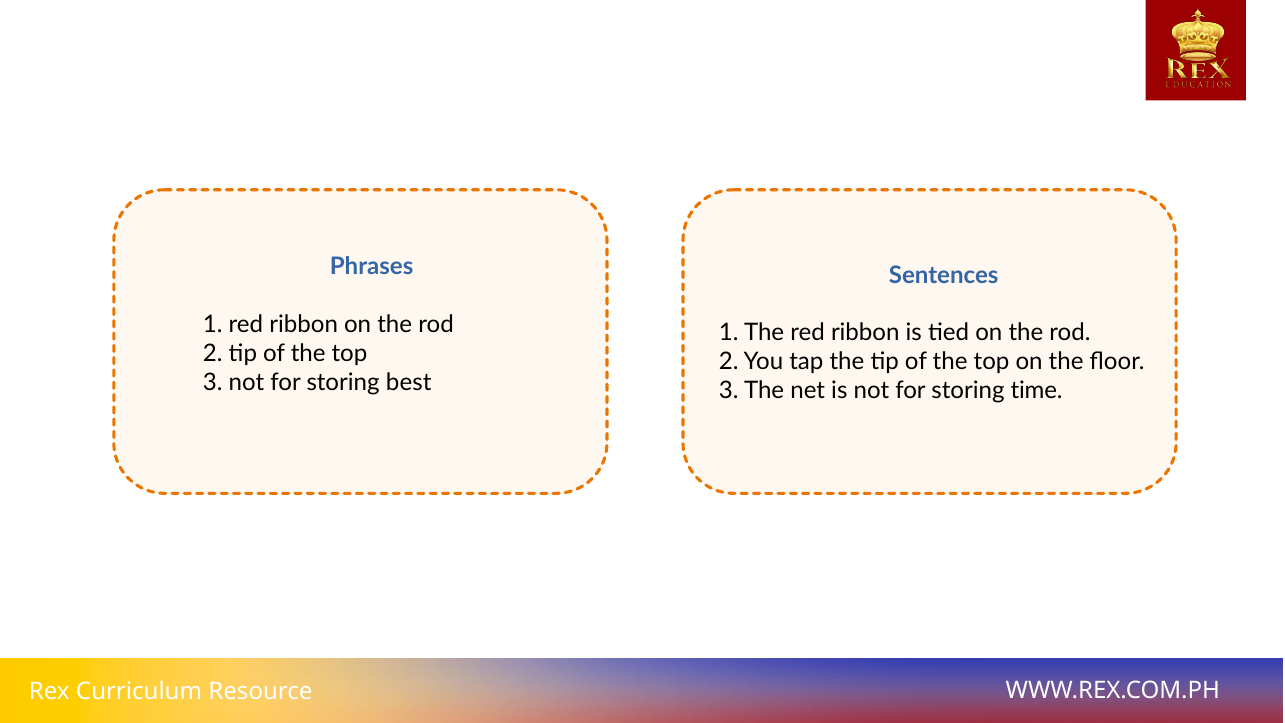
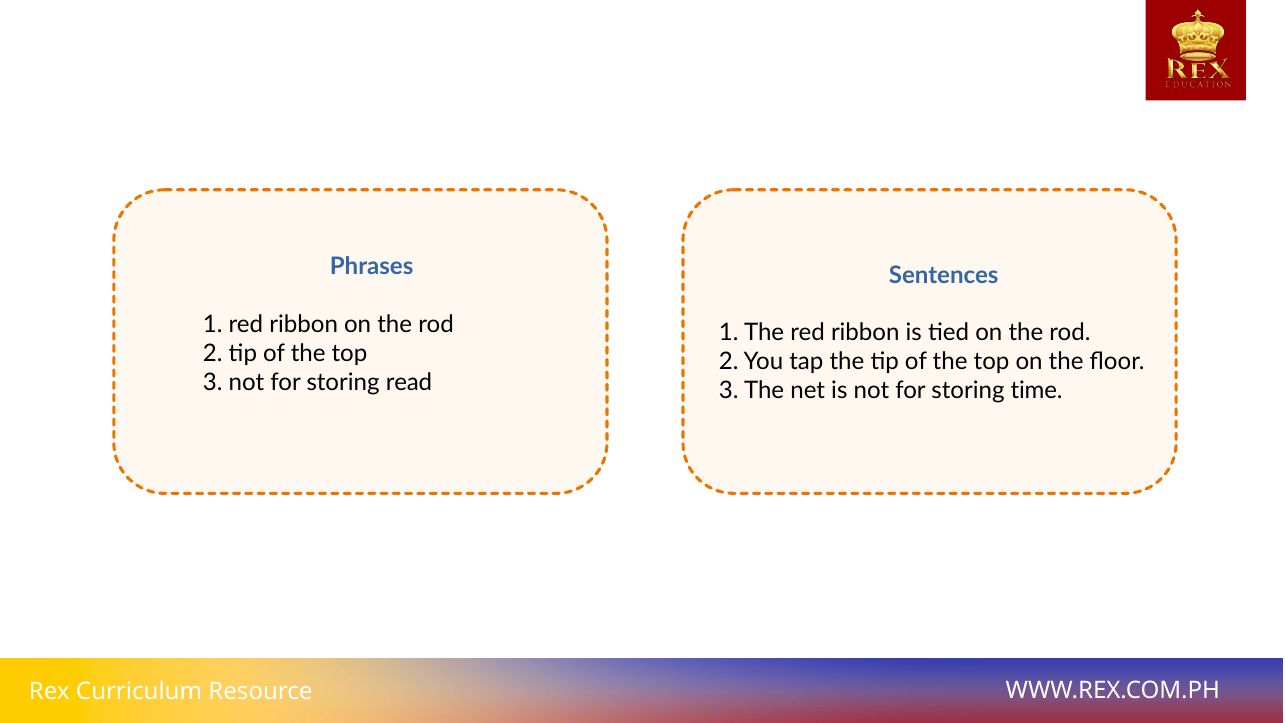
best: best -> read
